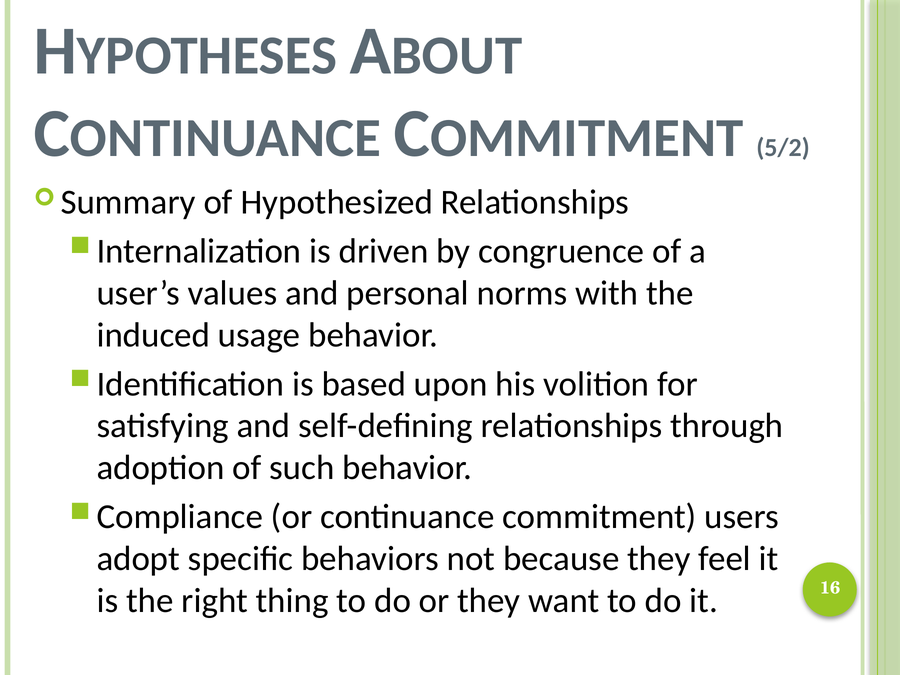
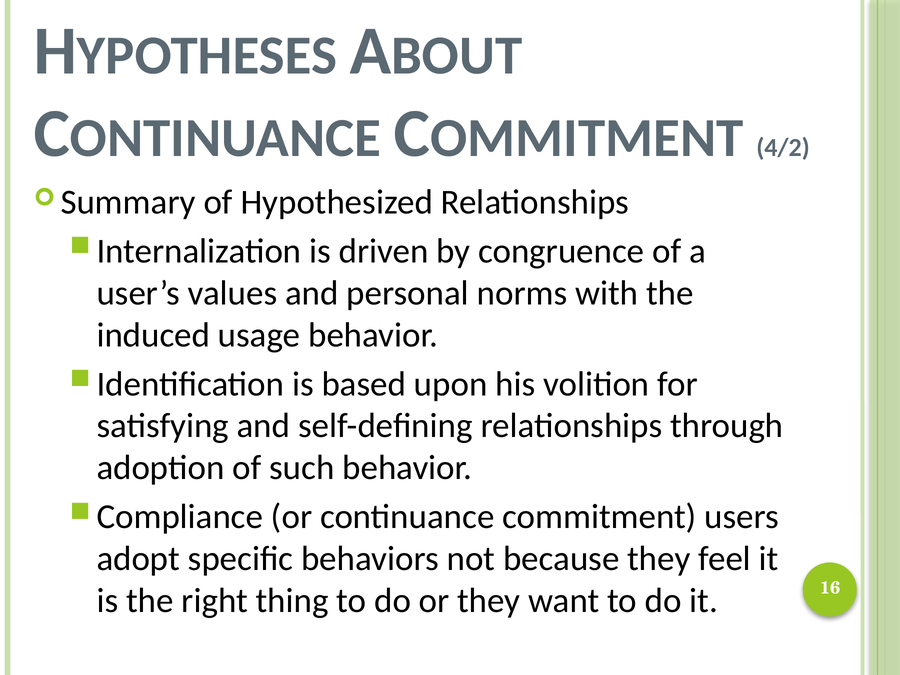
5/2: 5/2 -> 4/2
